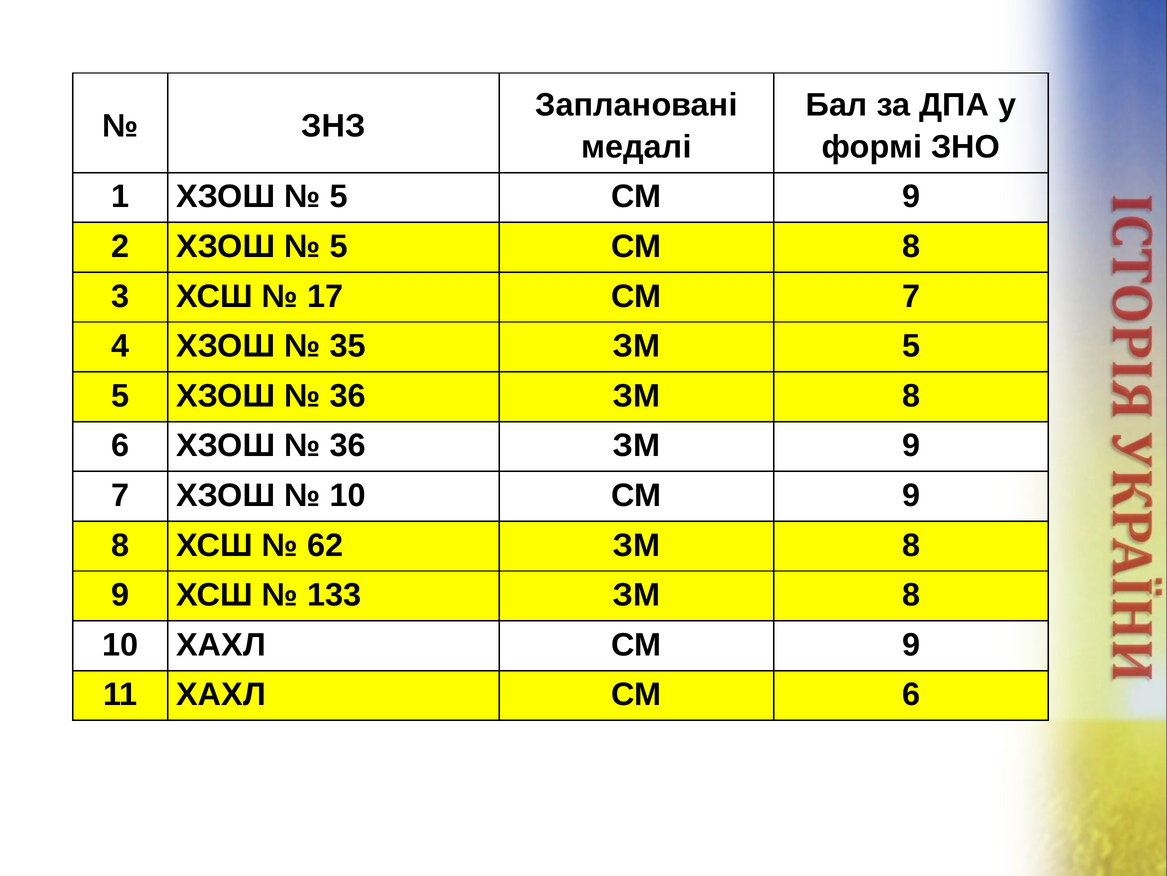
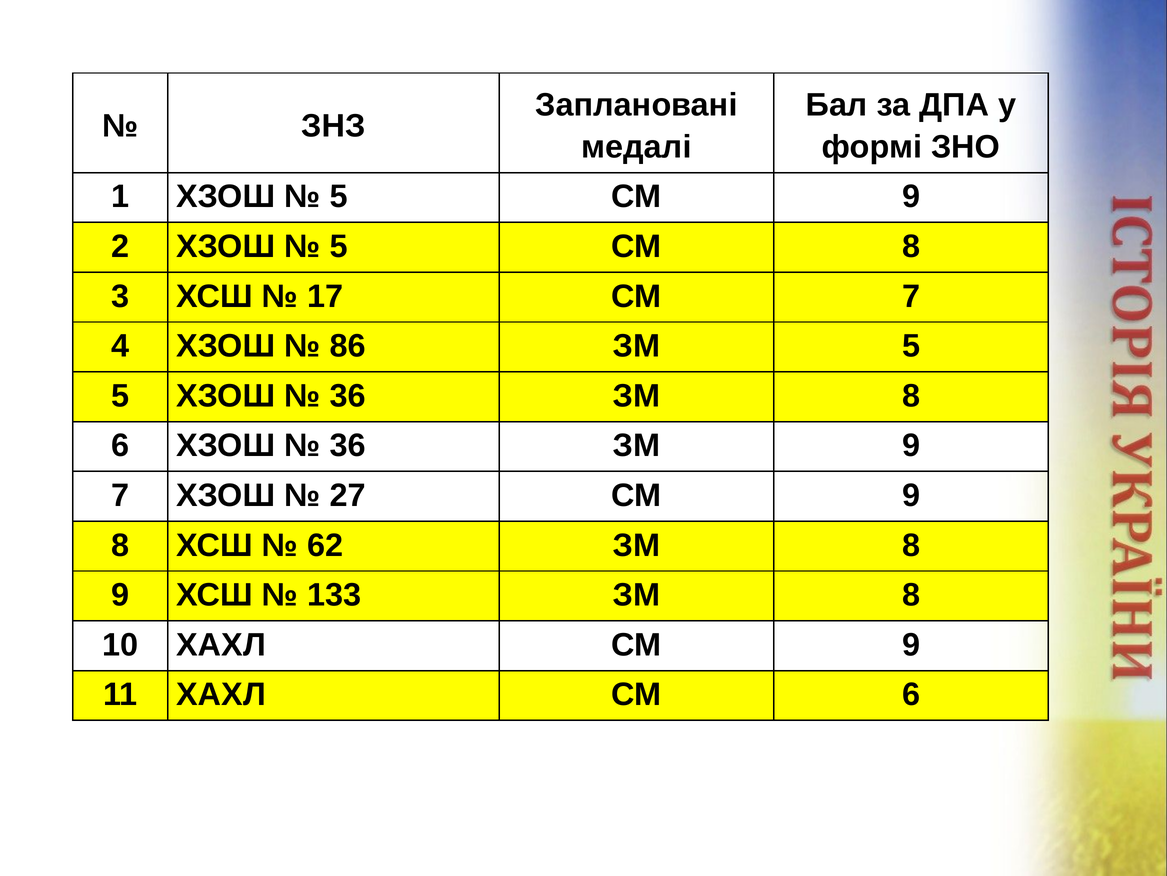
35: 35 -> 86
10 at (348, 495): 10 -> 27
